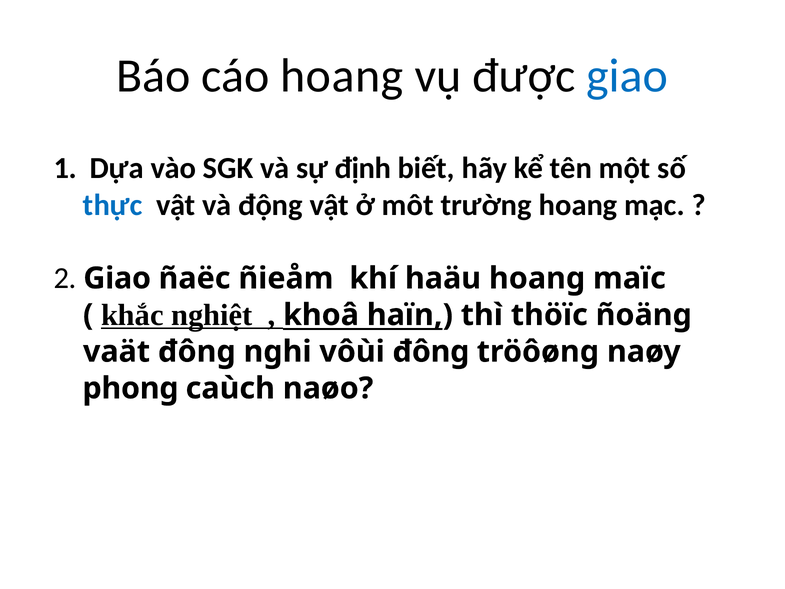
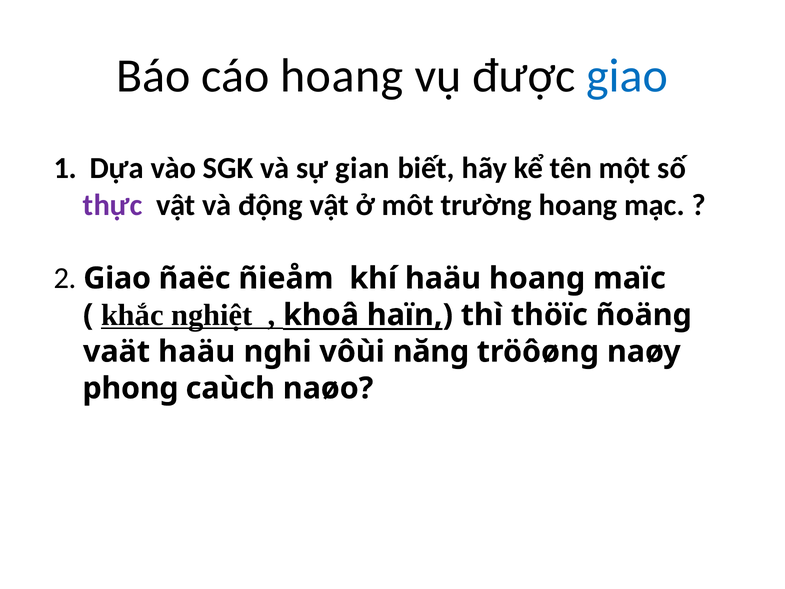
định: định -> gian
thực colour: blue -> purple
vaät đông: đông -> haäu
vôùi đông: đông -> năng
